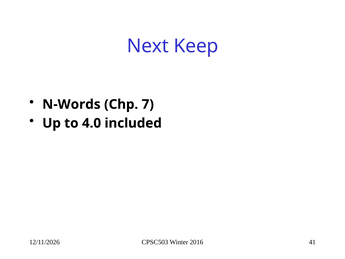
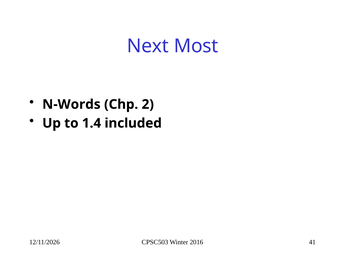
Keep: Keep -> Most
7: 7 -> 2
4.0: 4.0 -> 1.4
